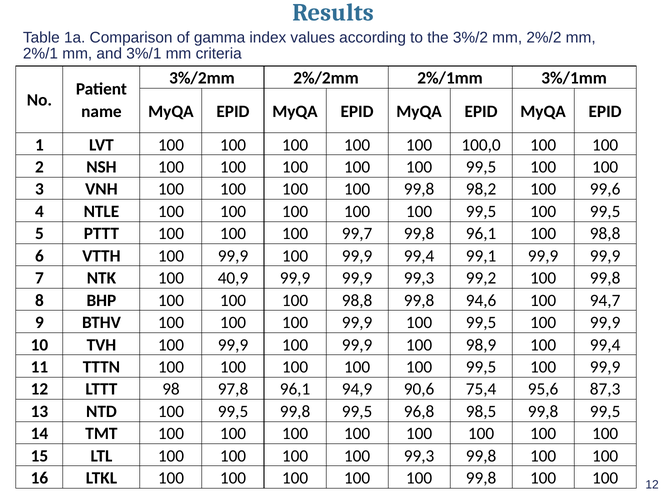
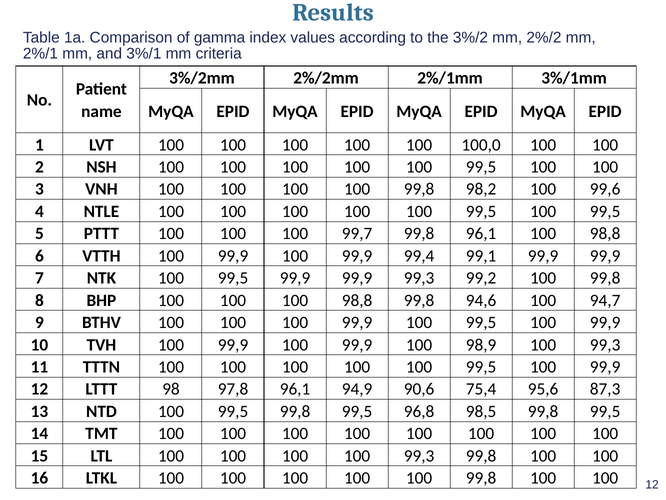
NTK 100 40,9: 40,9 -> 99,5
98,9 100 99,4: 99,4 -> 99,3
